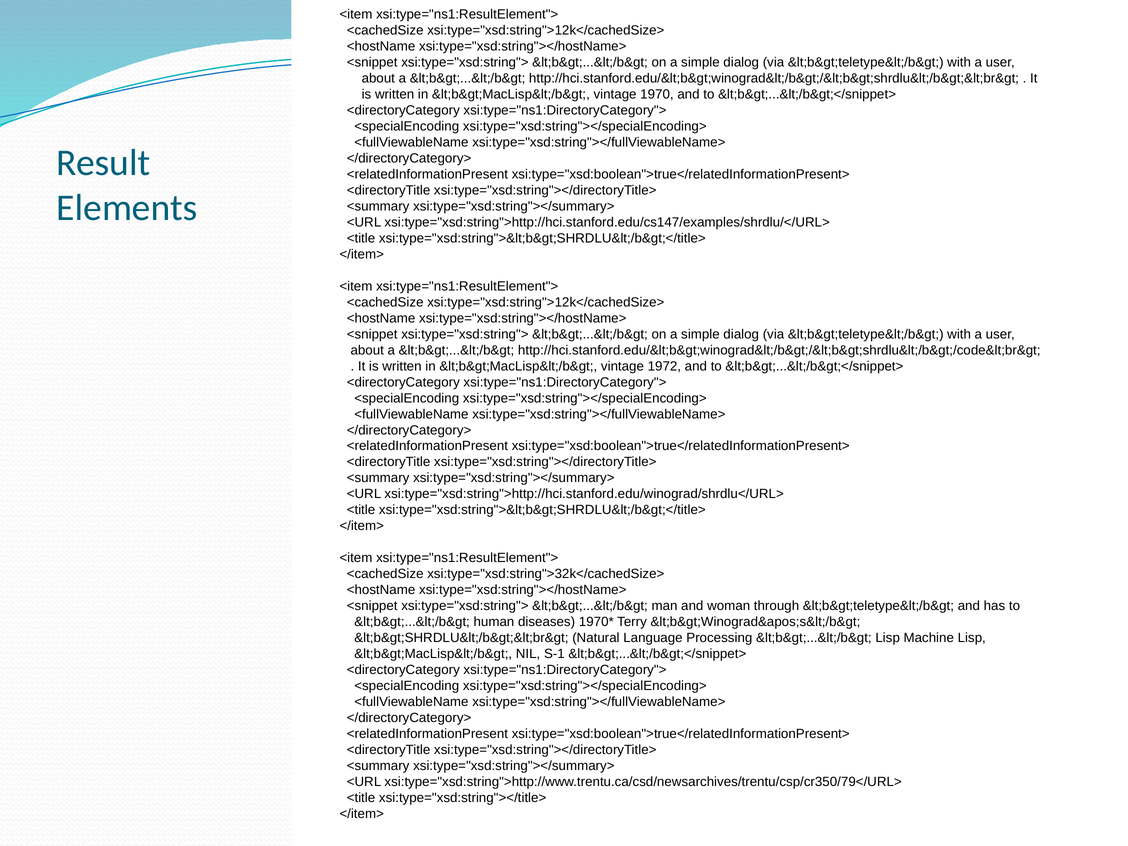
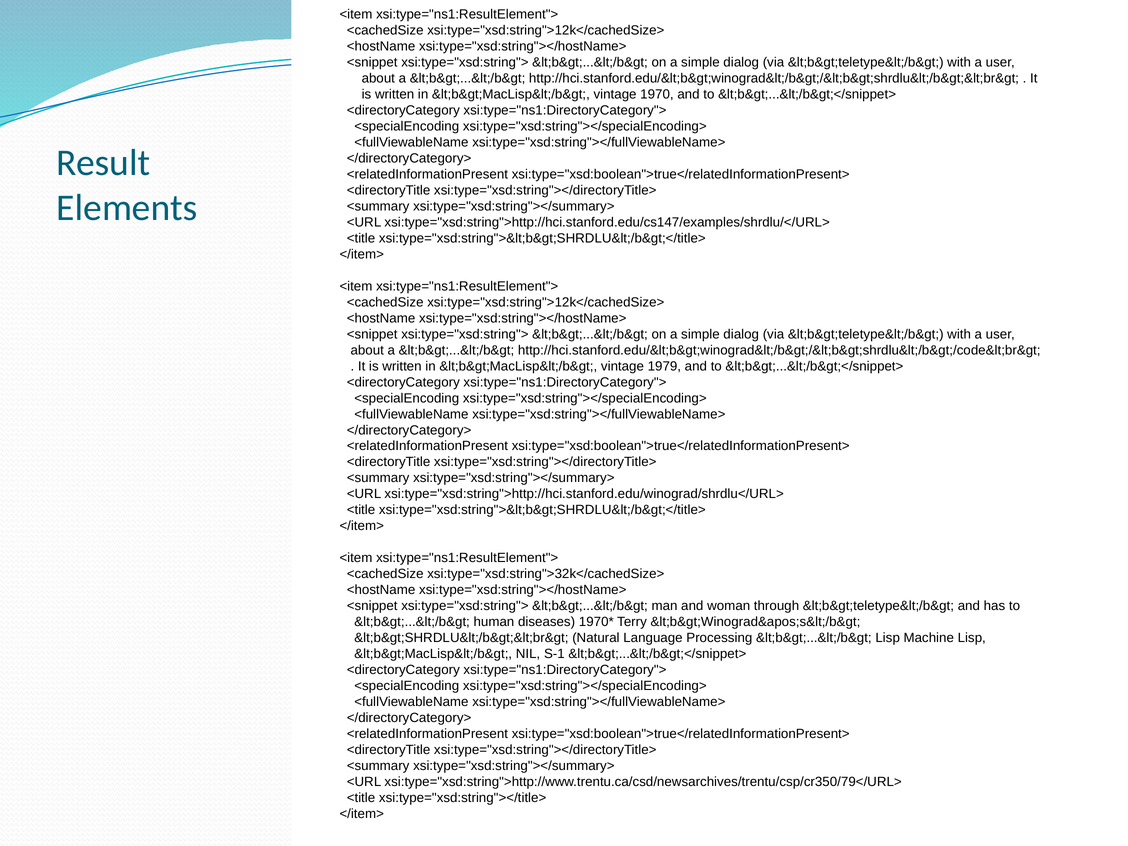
1972: 1972 -> 1979
